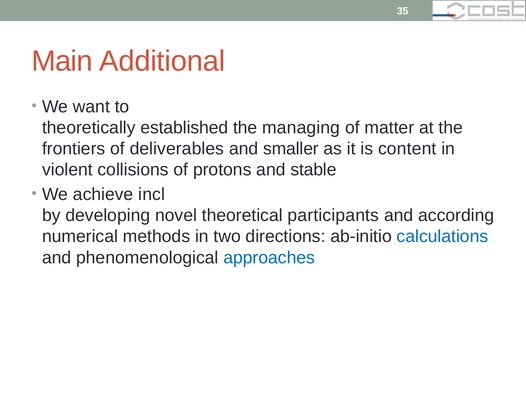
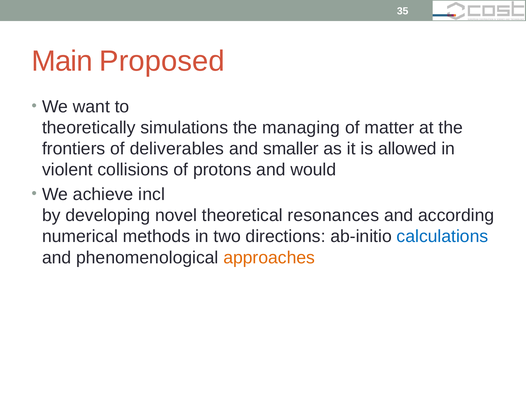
Additional: Additional -> Proposed
established: established -> simulations
content: content -> allowed
stable: stable -> would
participants: participants -> resonances
approaches colour: blue -> orange
